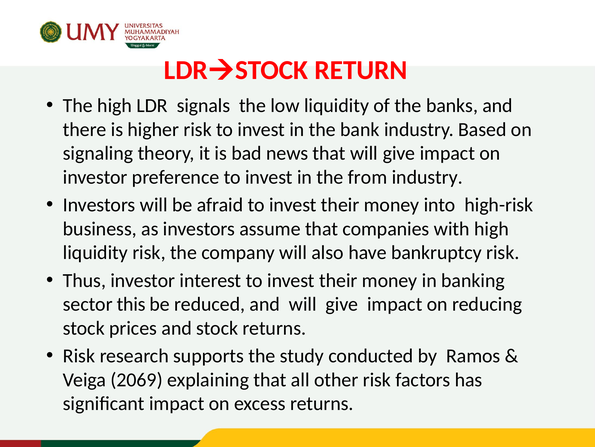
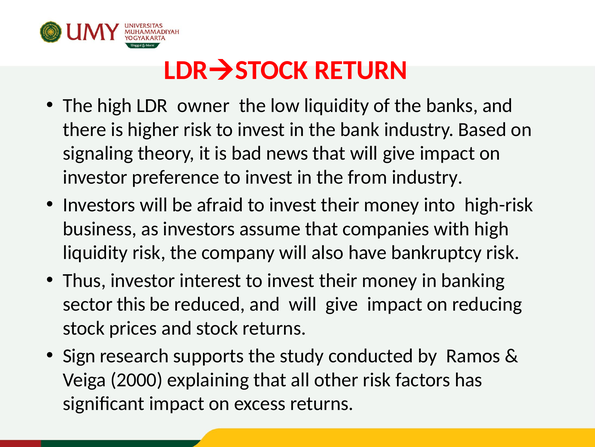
signals: signals -> owner
Risk at (79, 355): Risk -> Sign
2069: 2069 -> 2000
